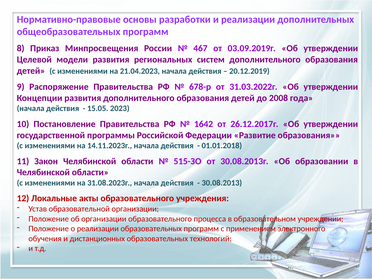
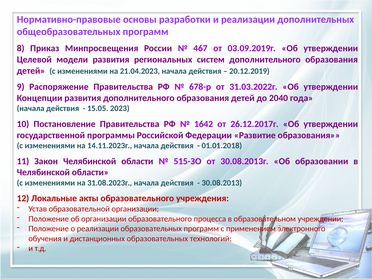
2008: 2008 -> 2040
